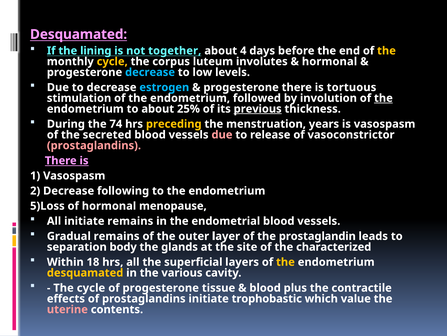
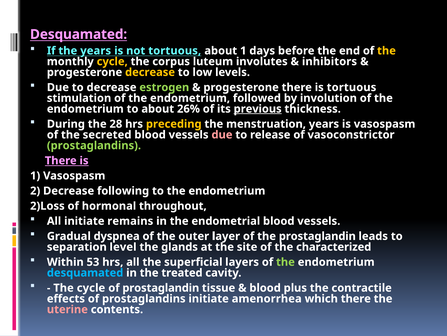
the lining: lining -> years
not together: together -> tortuous
about 4: 4 -> 1
hormonal at (329, 61): hormonal -> inhibitors
decrease at (150, 72) colour: light blue -> yellow
estrogen colour: light blue -> light green
the at (383, 98) underline: present -> none
25%: 25% -> 26%
74: 74 -> 28
prostaglandins at (94, 145) colour: pink -> light green
5)Loss: 5)Loss -> 2)Loss
menopause: menopause -> throughout
Gradual remains: remains -> dyspnea
body: body -> level
18: 18 -> 53
the at (285, 262) colour: yellow -> light green
desquamated at (85, 272) colour: yellow -> light blue
various: various -> treated
of progesterone: progesterone -> prostaglandin
trophobastic: trophobastic -> amenorrhea
which value: value -> there
